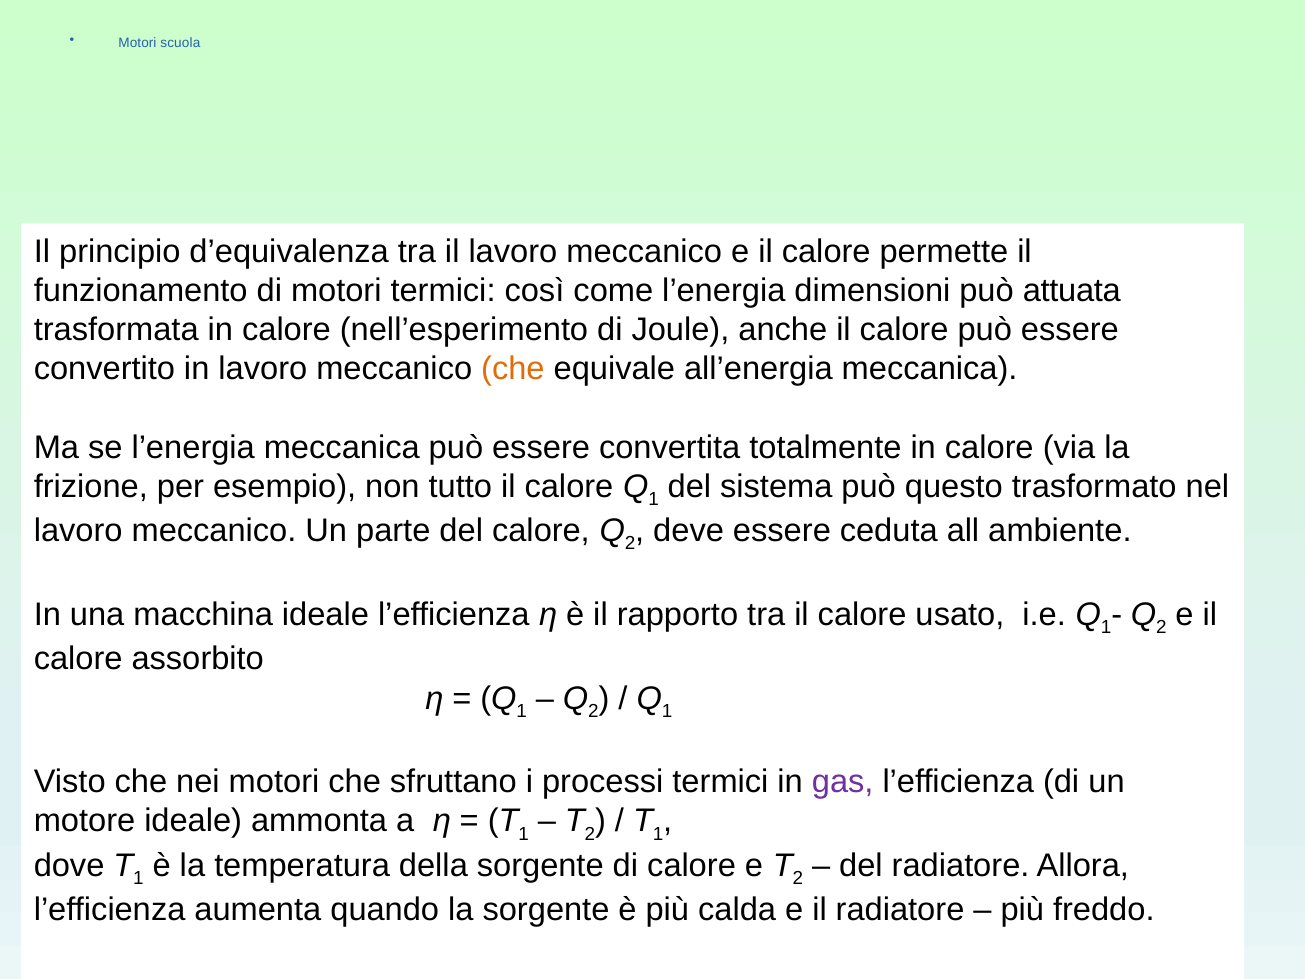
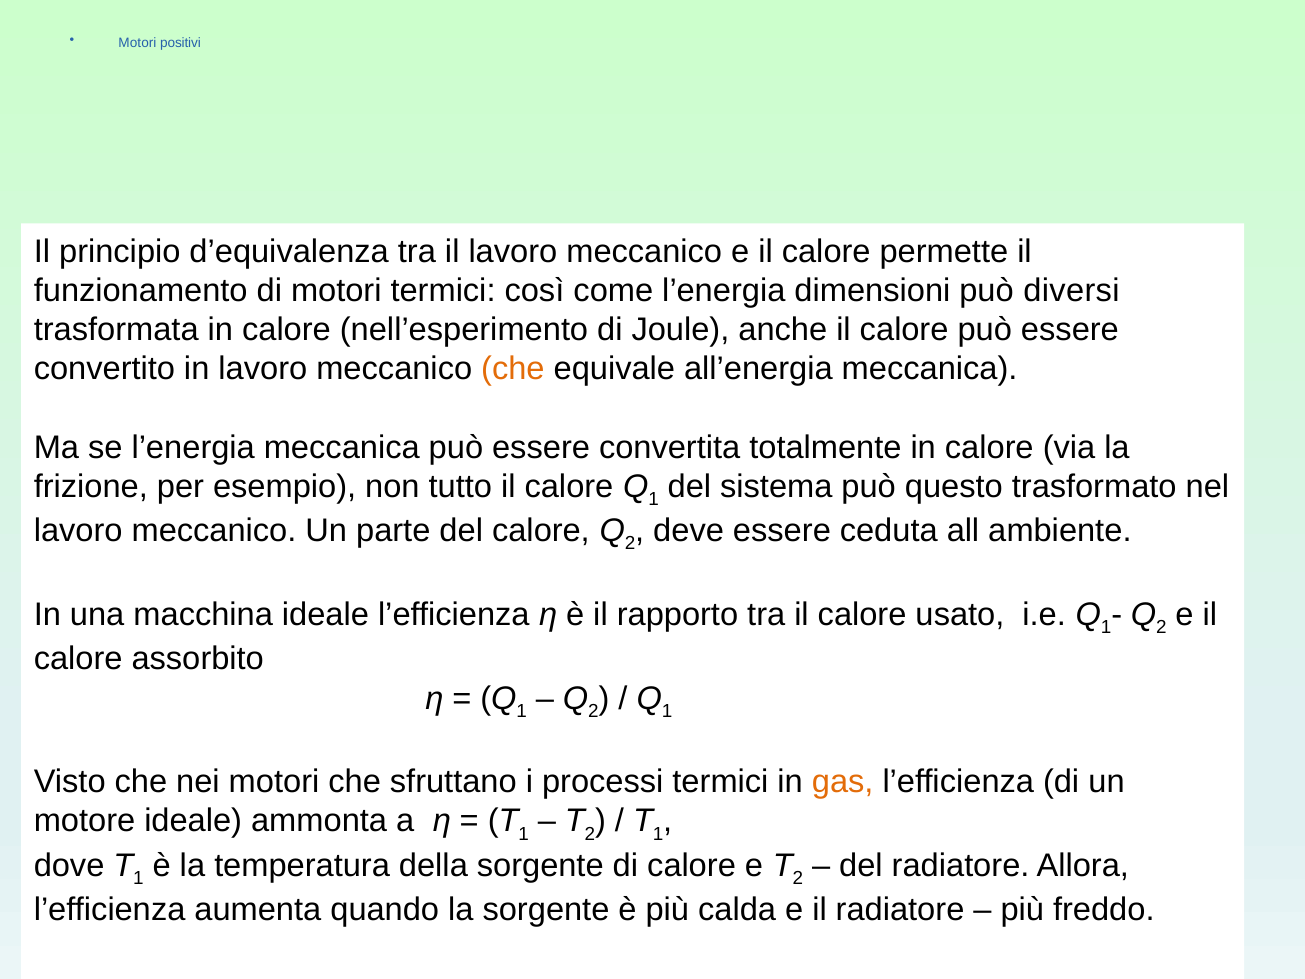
scuola: scuola -> positivi
attuata: attuata -> diversi
gas colour: purple -> orange
